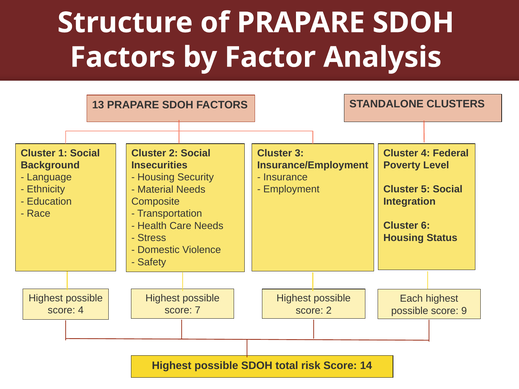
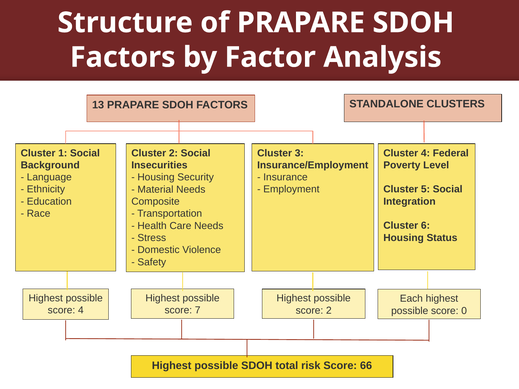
9: 9 -> 0
14: 14 -> 66
